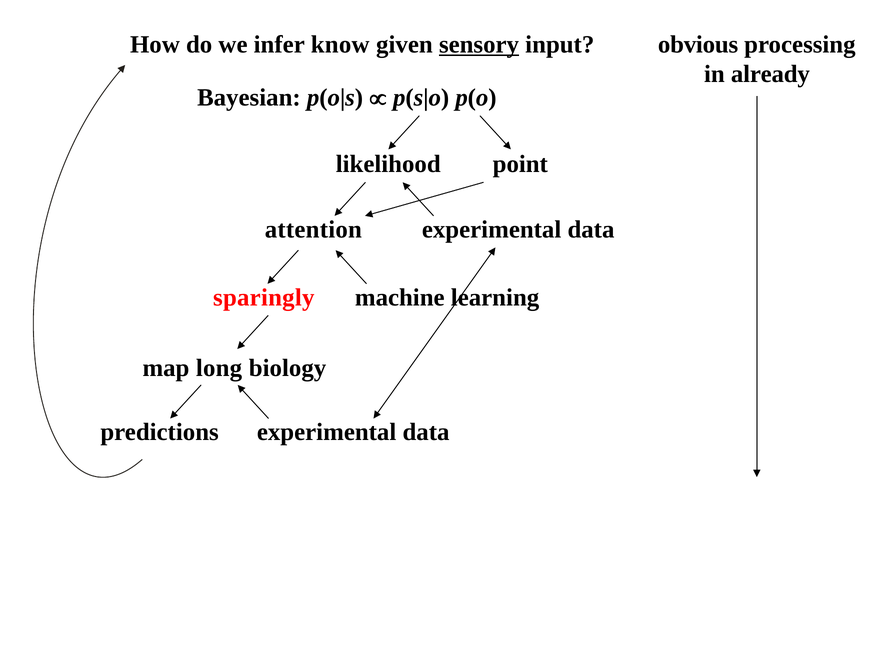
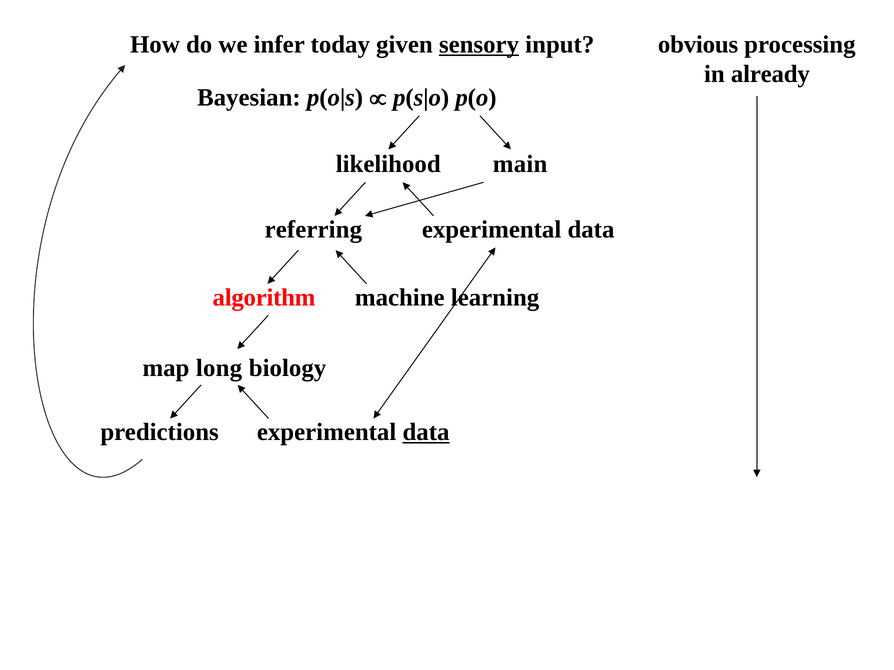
know: know -> today
point: point -> main
attention: attention -> referring
sparingly: sparingly -> algorithm
data at (426, 432) underline: none -> present
